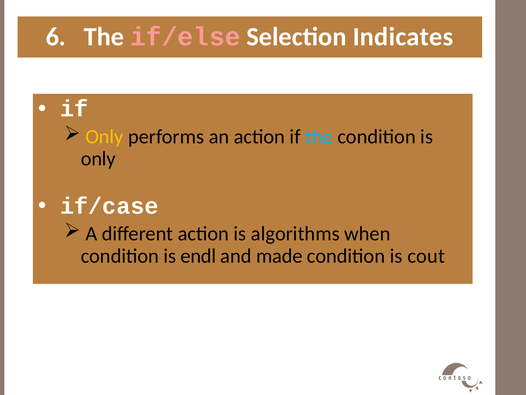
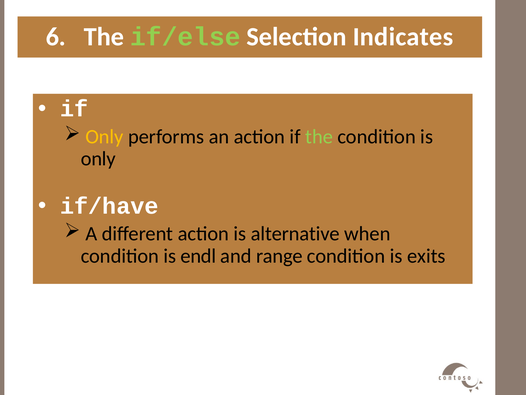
if/else colour: pink -> light green
the at (319, 137) colour: light blue -> light green
if/case: if/case -> if/have
algorithms: algorithms -> alternative
made: made -> range
cout: cout -> exits
